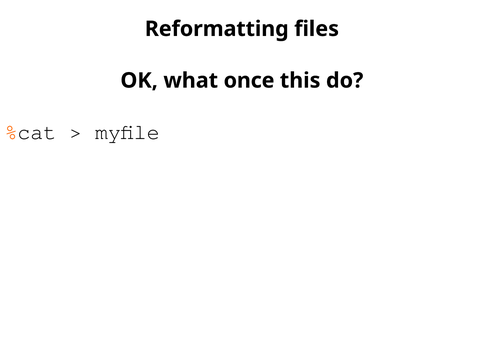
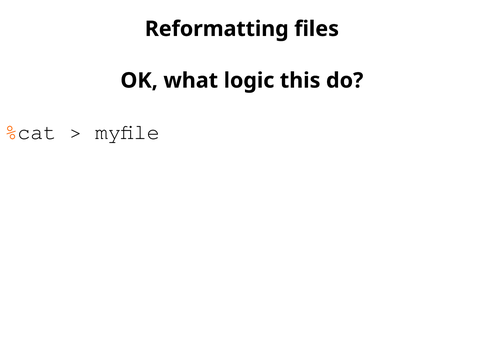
once: once -> logic
